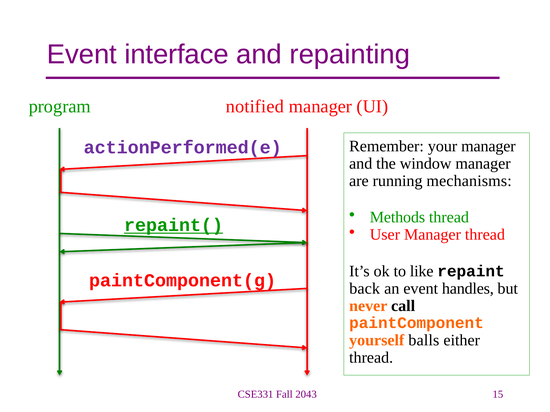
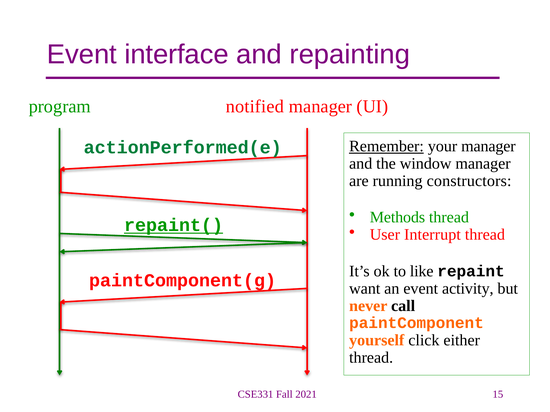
Remember underline: none -> present
actionPerformed(e colour: purple -> green
mechanisms: mechanisms -> constructors
User Manager: Manager -> Interrupt
back: back -> want
handles: handles -> activity
balls: balls -> click
2043: 2043 -> 2021
